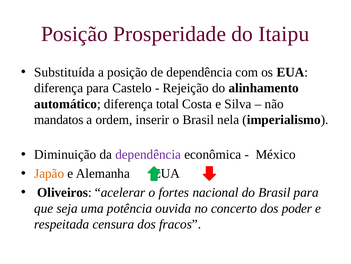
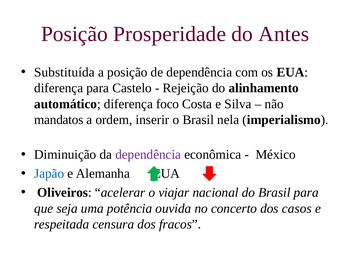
Itaipu: Itaipu -> Antes
total: total -> foco
Japão colour: orange -> blue
fortes: fortes -> viajar
poder: poder -> casos
